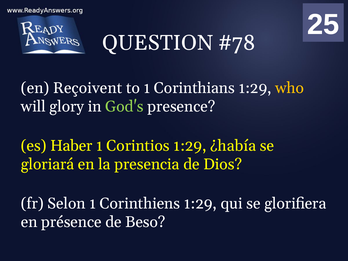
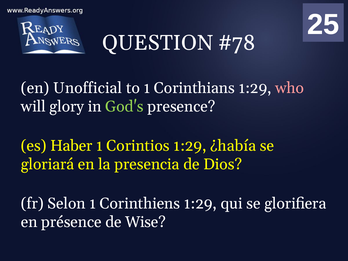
Reçoivent: Reçoivent -> Unofficial
who colour: yellow -> pink
Beso: Beso -> Wise
